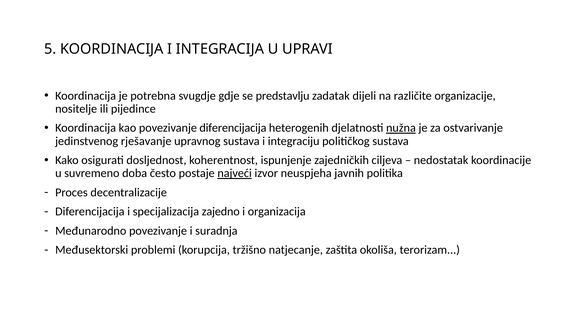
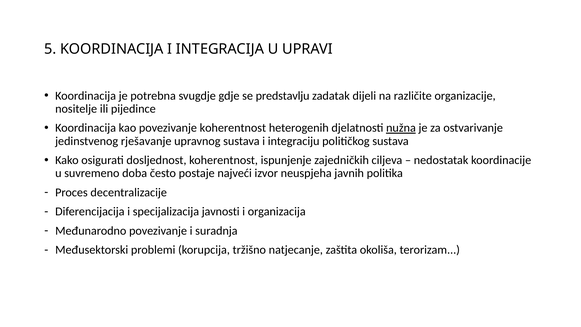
povezivanje diferencijacija: diferencijacija -> koherentnost
najveći underline: present -> none
zajedno: zajedno -> javnosti
